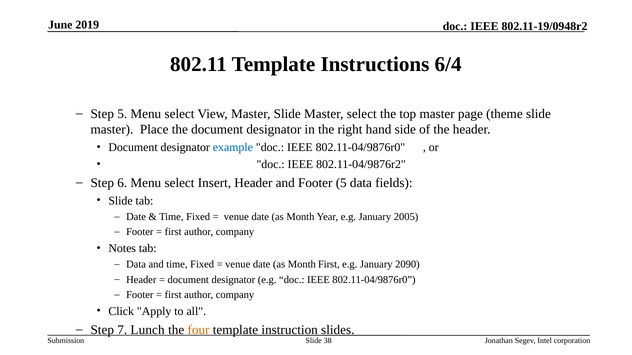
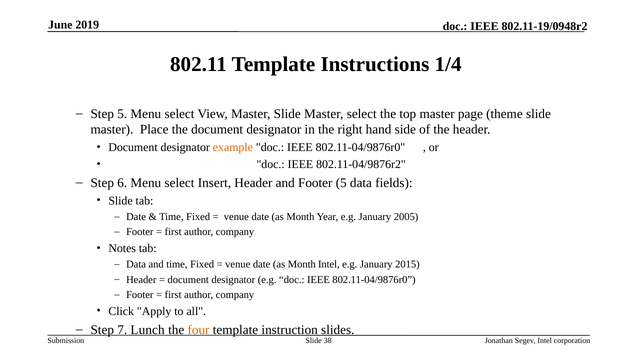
6/4: 6/4 -> 1/4
example colour: blue -> orange
Month First: First -> Intel
2090: 2090 -> 2015
